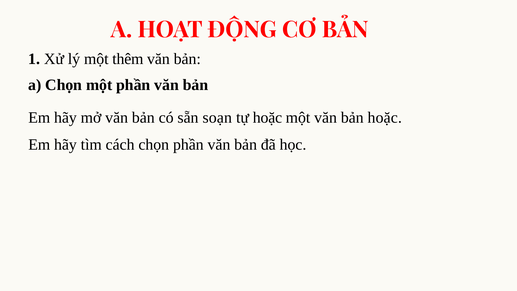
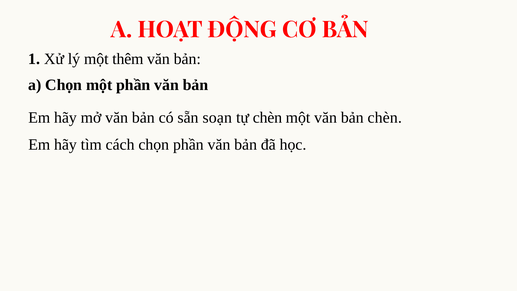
tự hoặc: hoặc -> chèn
bản hoặc: hoặc -> chèn
